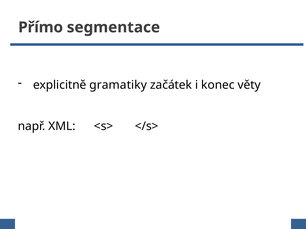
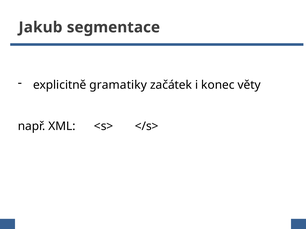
Přímo: Přímo -> Jakub
